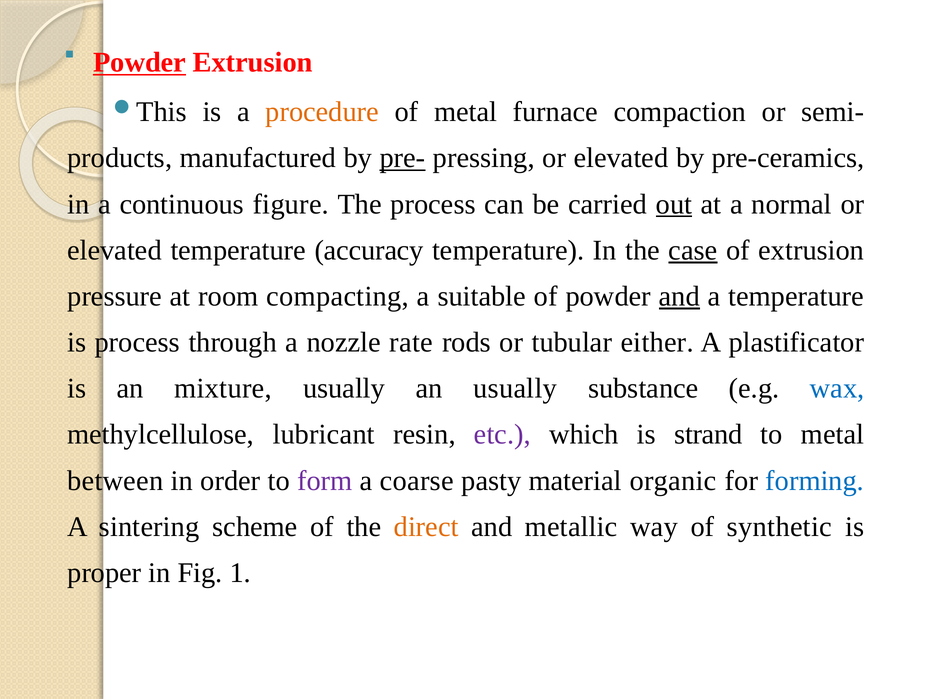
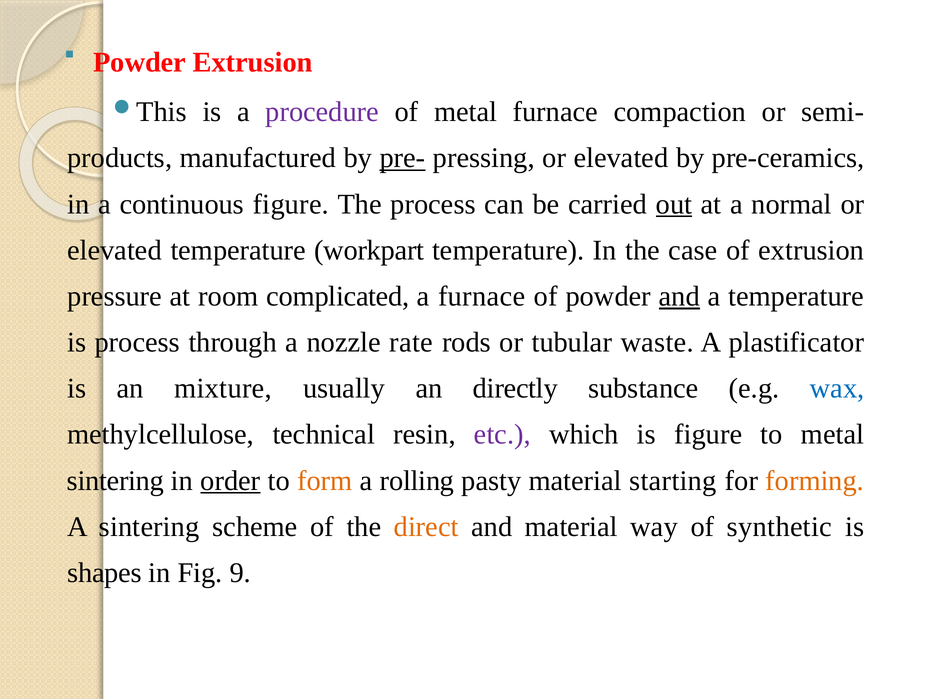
Powder at (140, 62) underline: present -> none
procedure colour: orange -> purple
accuracy: accuracy -> workpart
case underline: present -> none
compacting: compacting -> complicated
a suitable: suitable -> furnace
either: either -> waste
an usually: usually -> directly
lubricant: lubricant -> technical
is strand: strand -> figure
between at (115, 481): between -> sintering
order underline: none -> present
form colour: purple -> orange
coarse: coarse -> rolling
organic: organic -> starting
forming colour: blue -> orange
and metallic: metallic -> material
proper: proper -> shapes
1: 1 -> 9
